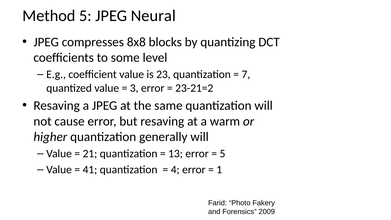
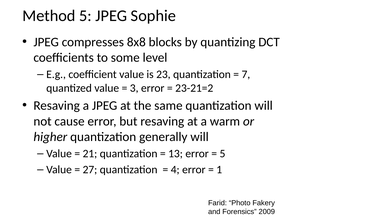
Neural: Neural -> Sophie
41: 41 -> 27
